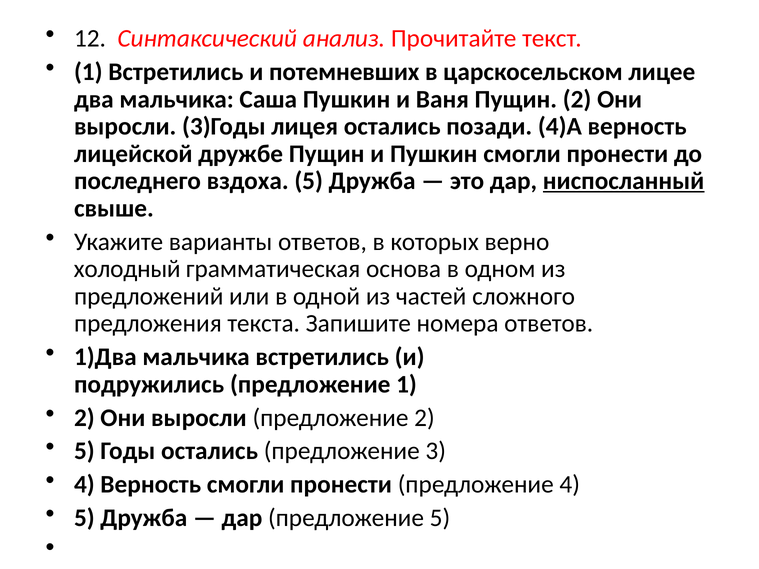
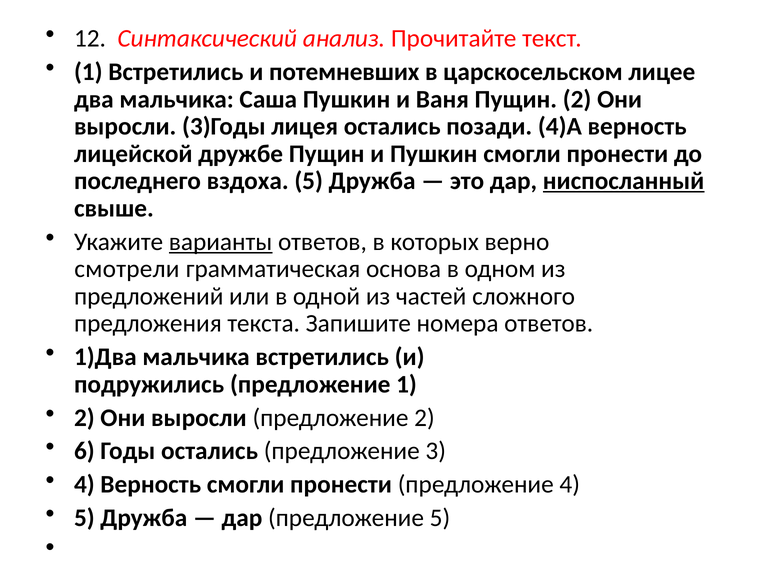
варианты underline: none -> present
холодный: холодный -> смотрели
5 at (84, 451): 5 -> 6
